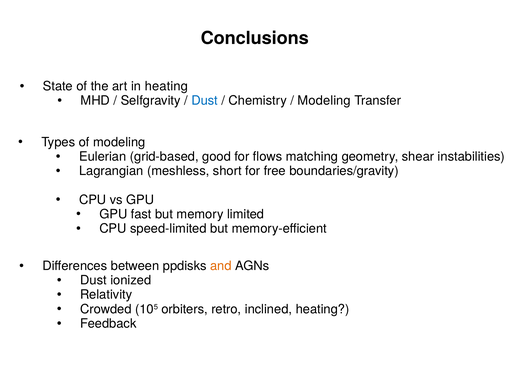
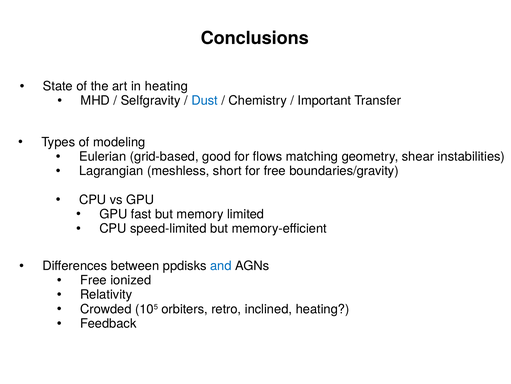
Modeling at (324, 101): Modeling -> Important
and colour: orange -> blue
Dust at (93, 280): Dust -> Free
